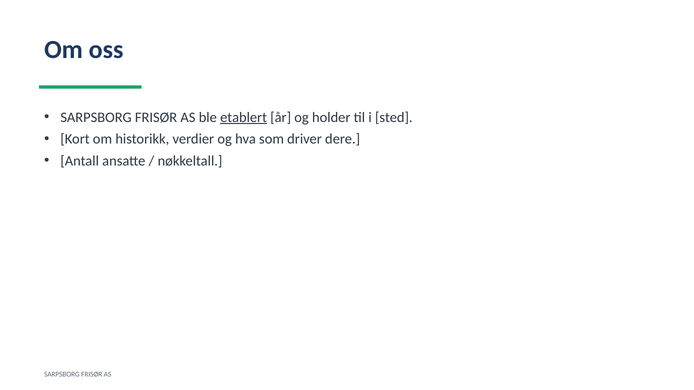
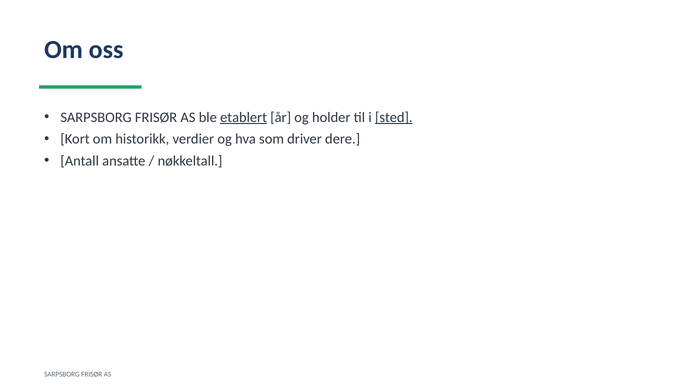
sted underline: none -> present
